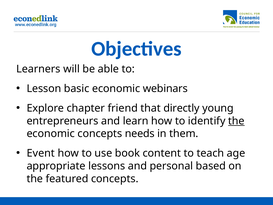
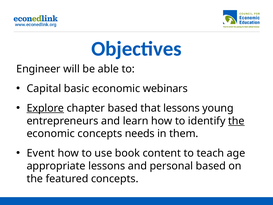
Learners: Learners -> Engineer
Lesson: Lesson -> Capital
Explore underline: none -> present
chapter friend: friend -> based
that directly: directly -> lessons
